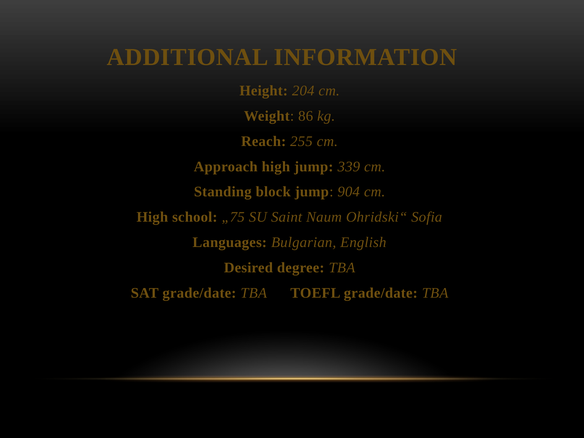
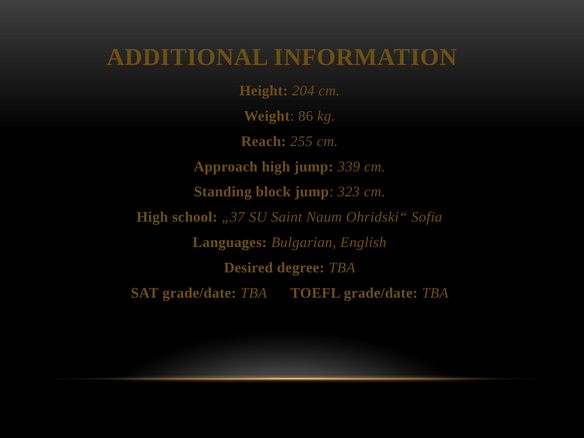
904: 904 -> 323
„75: „75 -> „37
